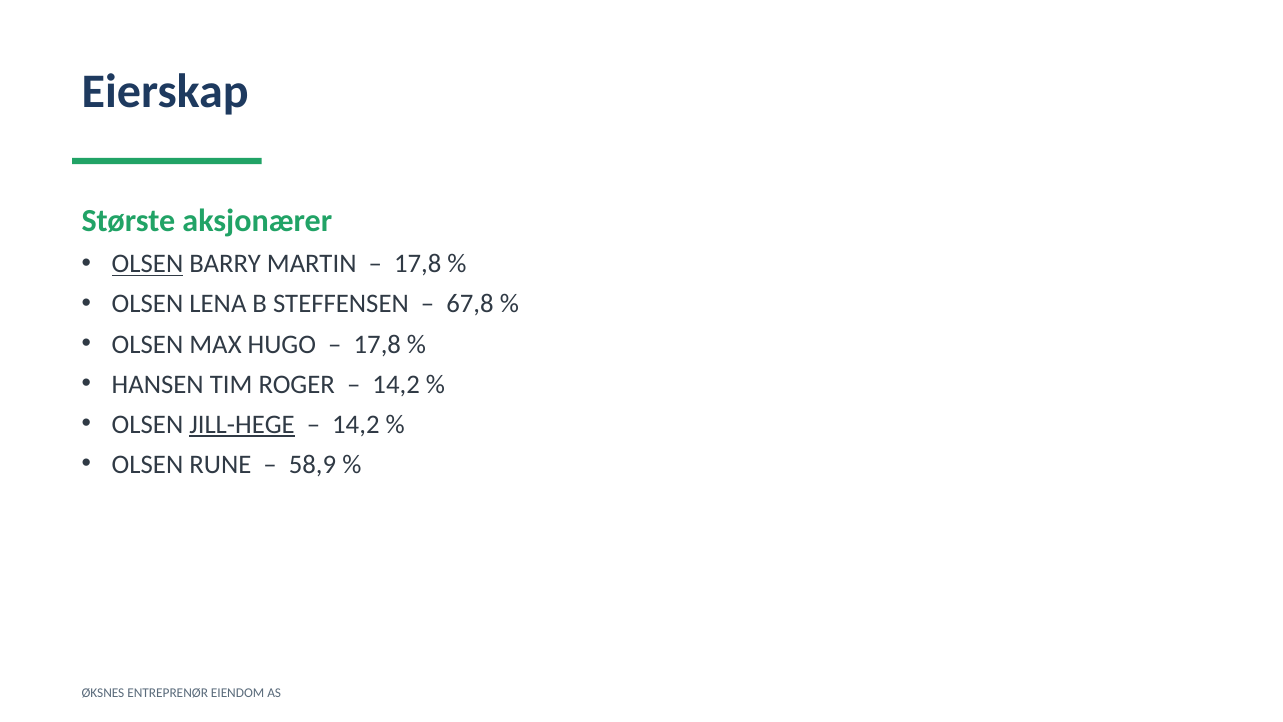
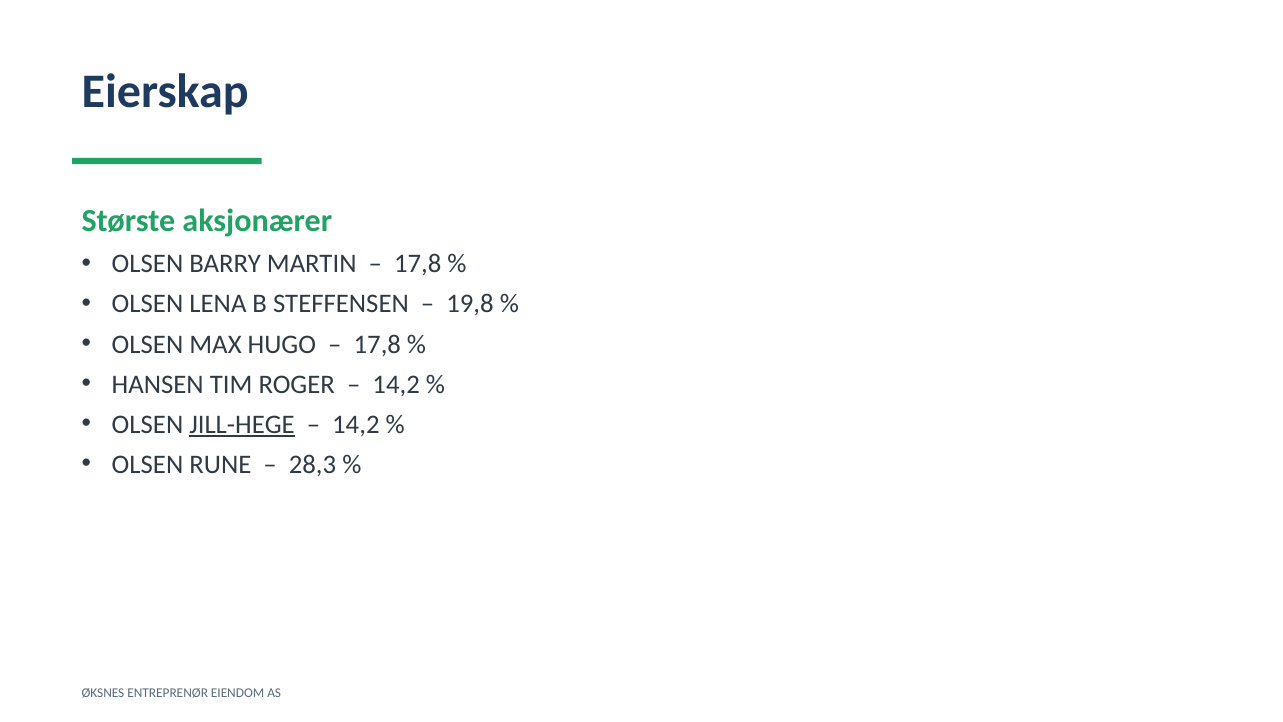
OLSEN at (148, 264) underline: present -> none
67,8: 67,8 -> 19,8
58,9: 58,9 -> 28,3
